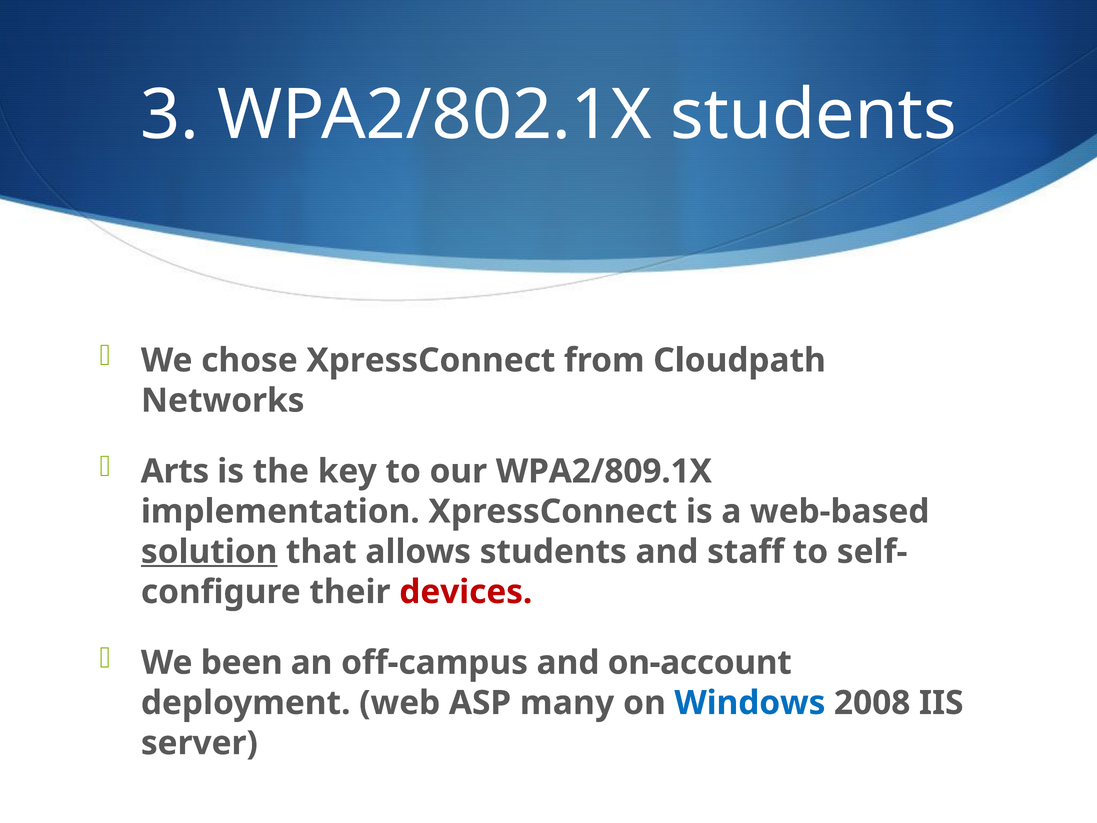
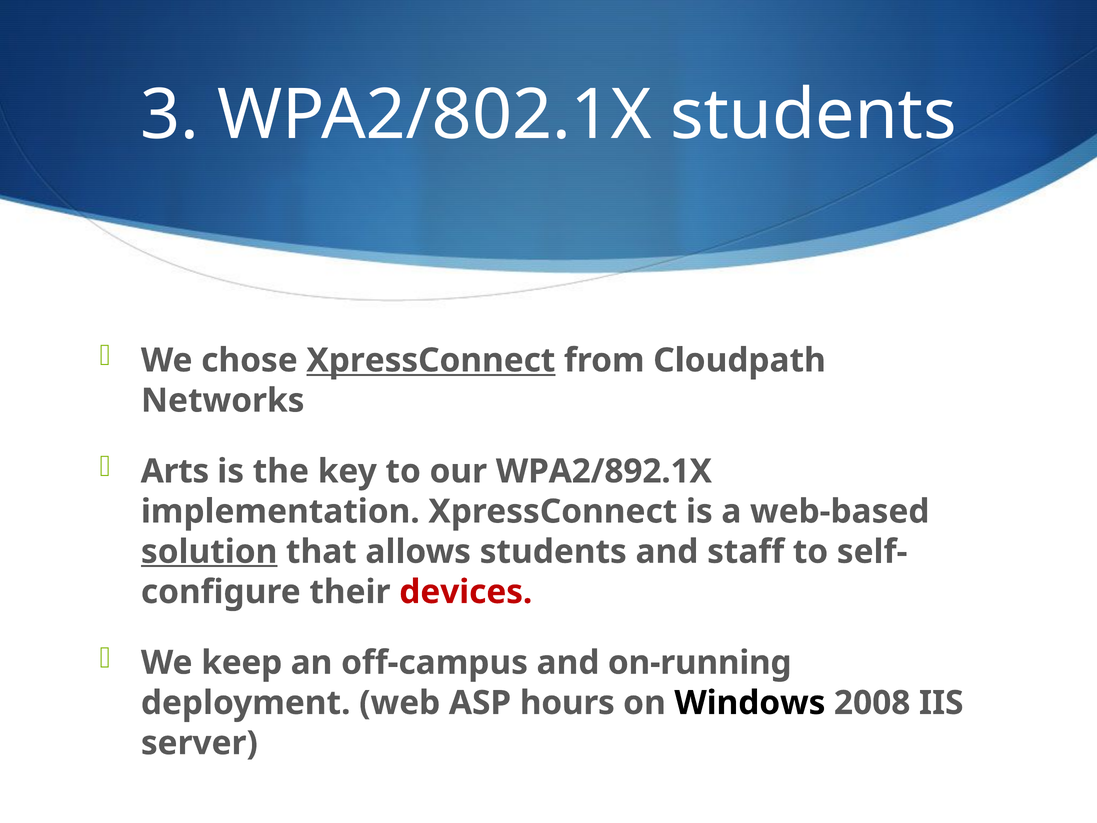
XpressConnect at (431, 360) underline: none -> present
WPA2/809.1X: WPA2/809.1X -> WPA2/892.1X
been: been -> keep
on-account: on-account -> on-running
many: many -> hours
Windows colour: blue -> black
